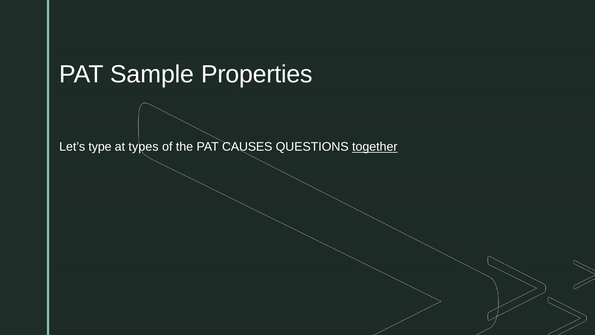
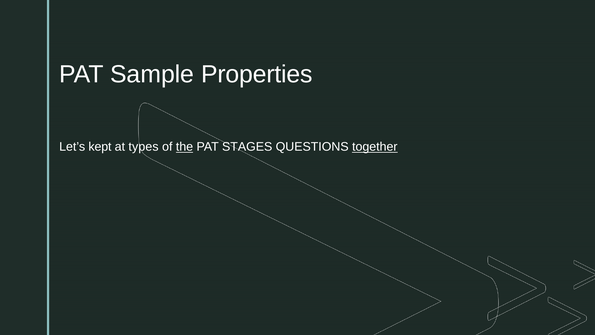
type: type -> kept
the underline: none -> present
CAUSES: CAUSES -> STAGES
